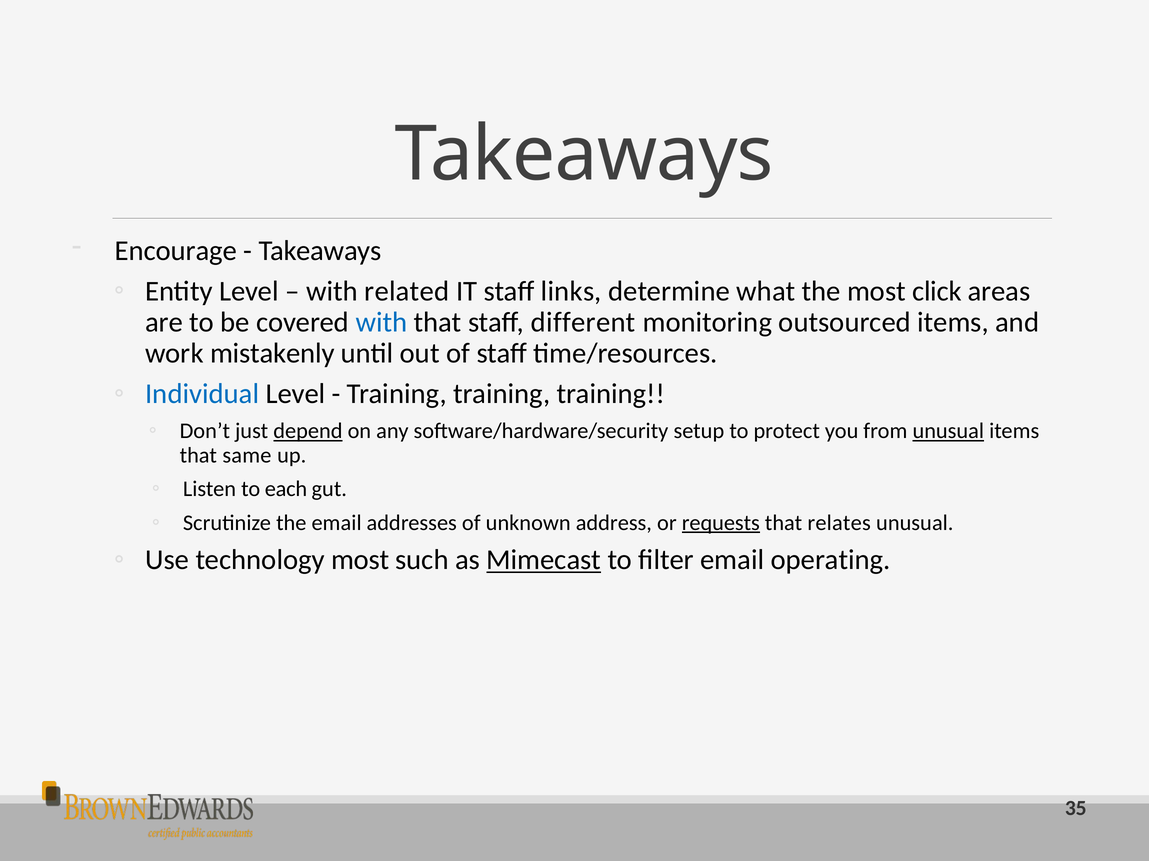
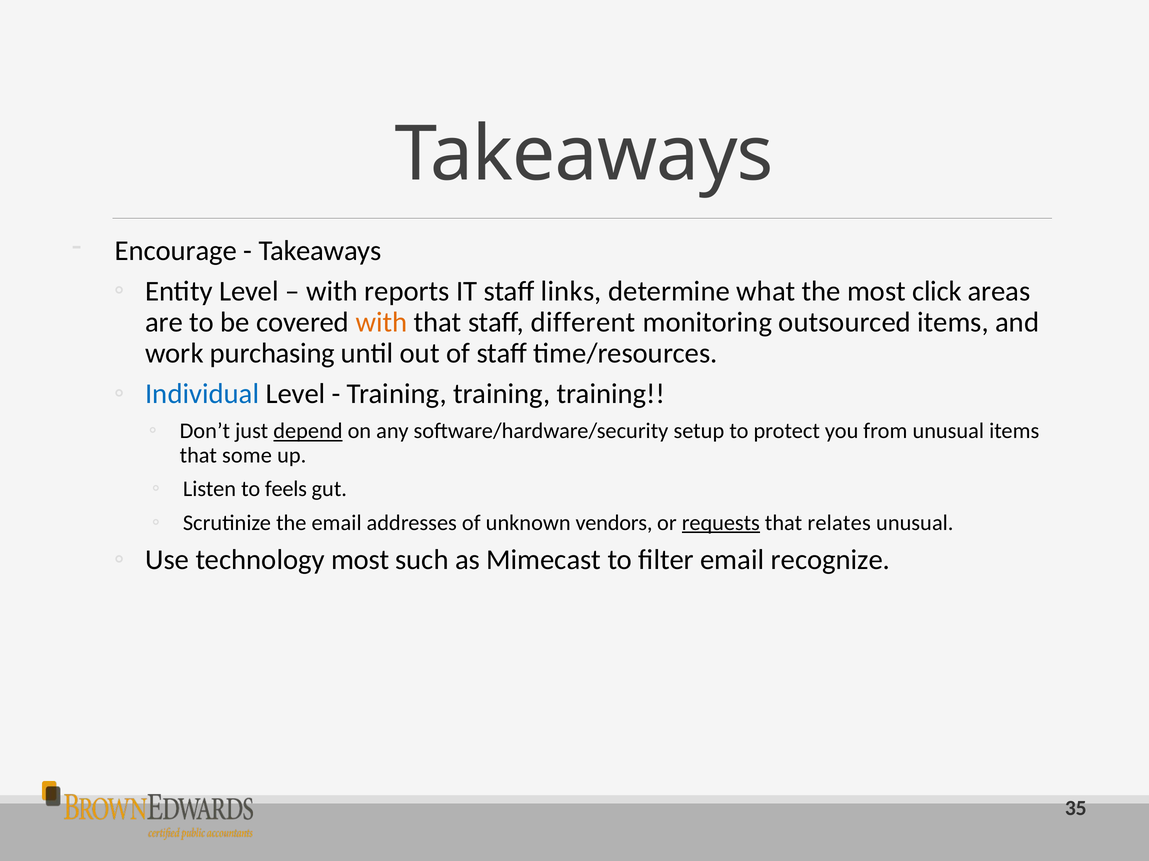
related: related -> reports
with at (381, 323) colour: blue -> orange
mistakenly: mistakenly -> purchasing
unusual at (948, 431) underline: present -> none
same: same -> some
each: each -> feels
address: address -> vendors
Mimecast underline: present -> none
operating: operating -> recognize
